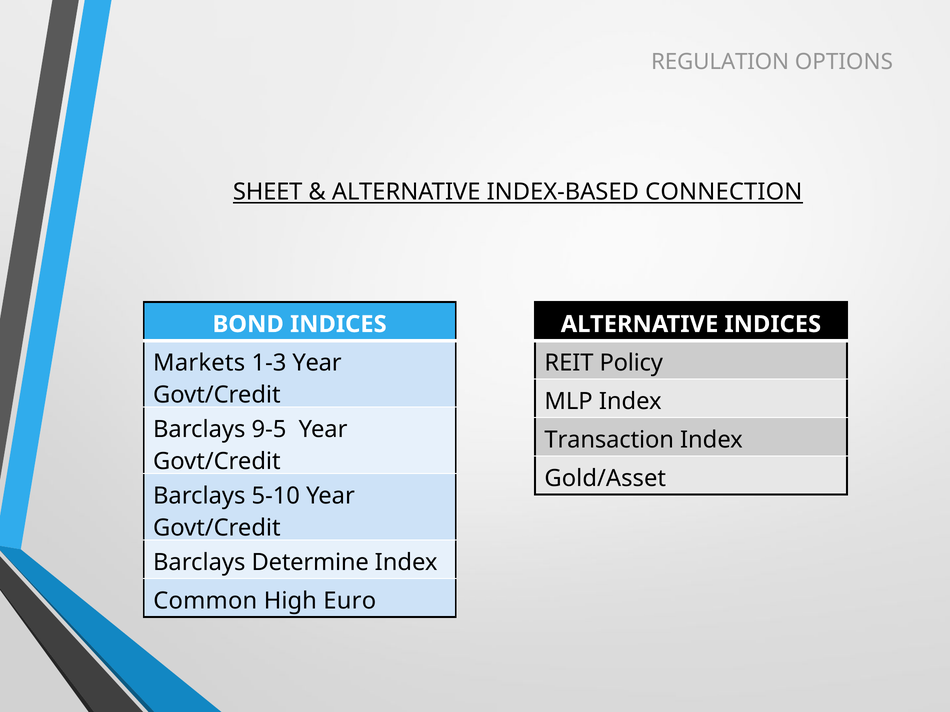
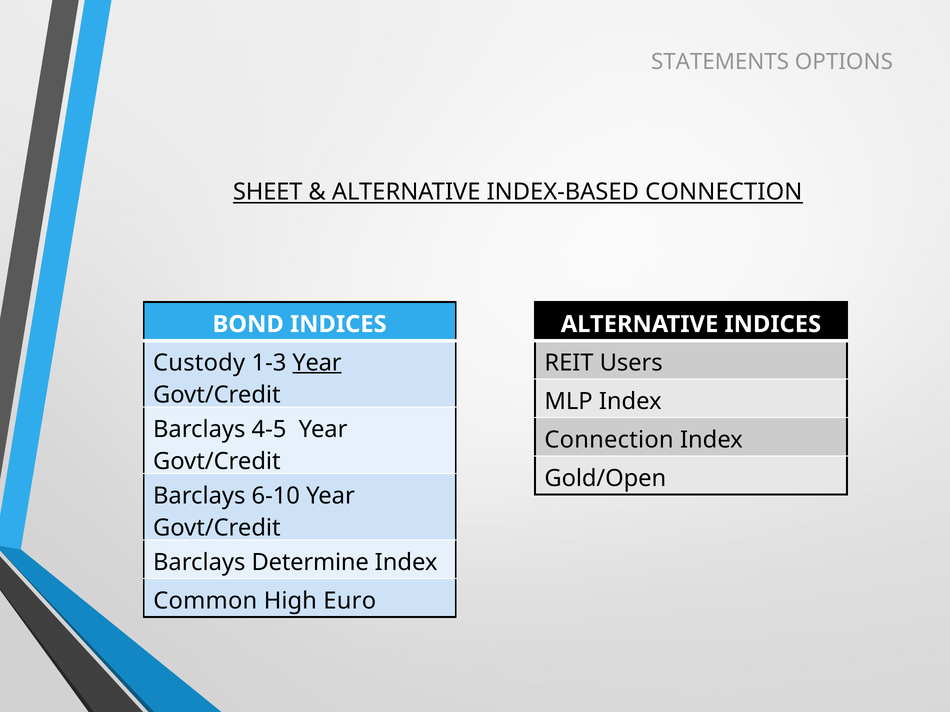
REGULATION: REGULATION -> STATEMENTS
Markets: Markets -> Custody
Year at (317, 363) underline: none -> present
Policy: Policy -> Users
9-5: 9-5 -> 4-5
Transaction at (609, 440): Transaction -> Connection
Gold/Asset: Gold/Asset -> Gold/Open
5-10: 5-10 -> 6-10
